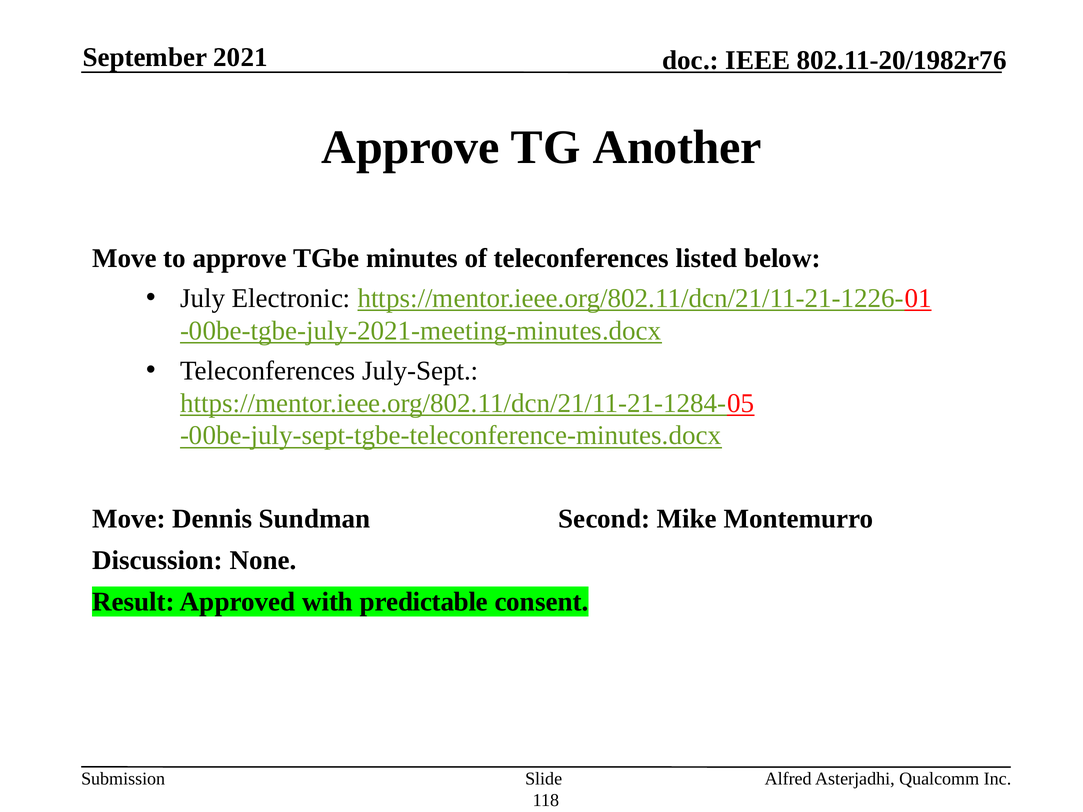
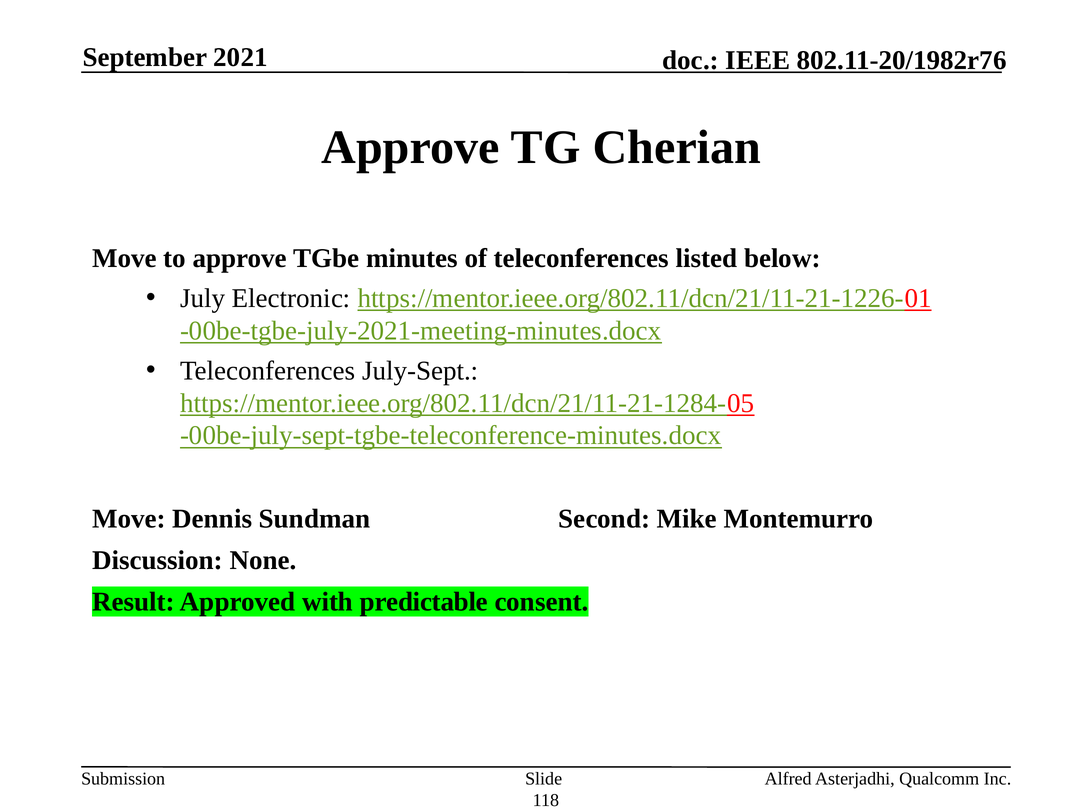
Another: Another -> Cherian
